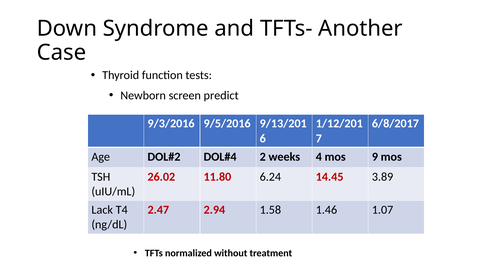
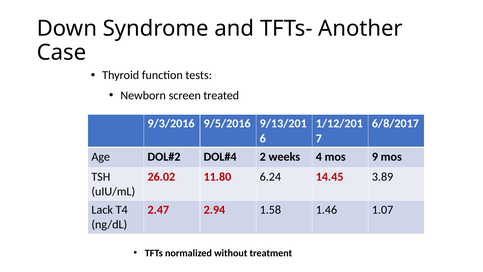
predict: predict -> treated
